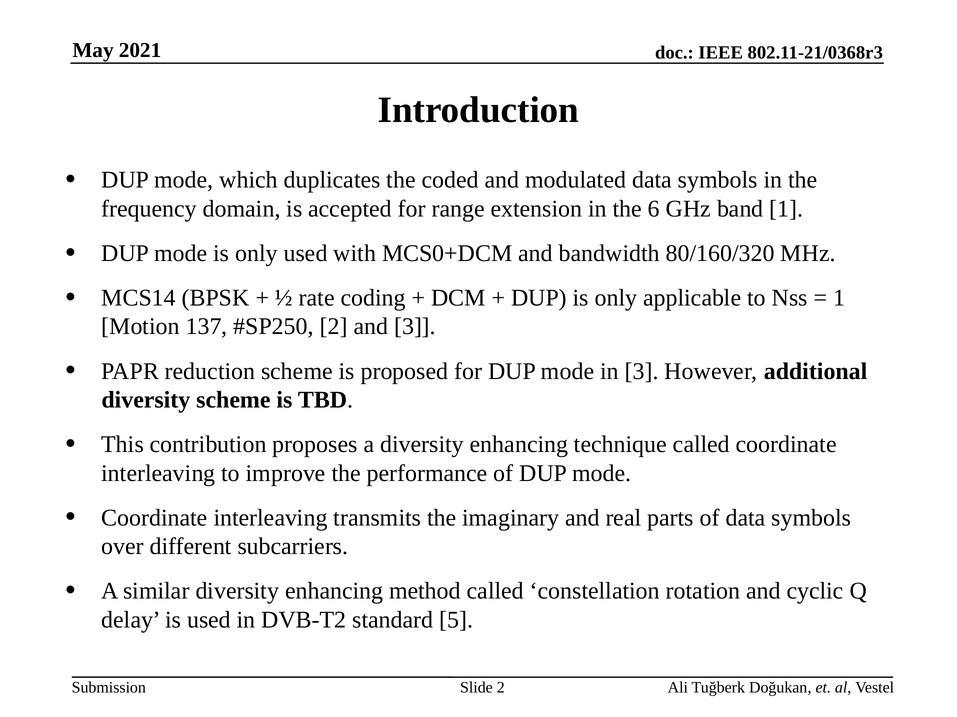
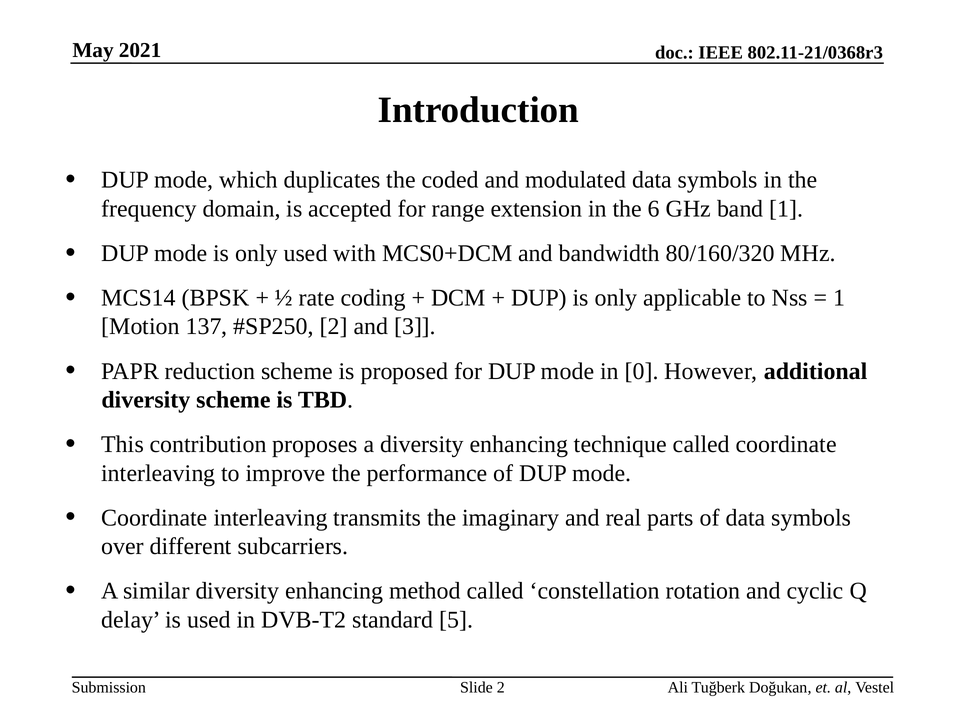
in 3: 3 -> 0
